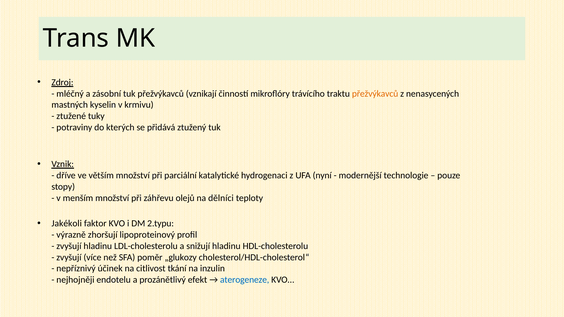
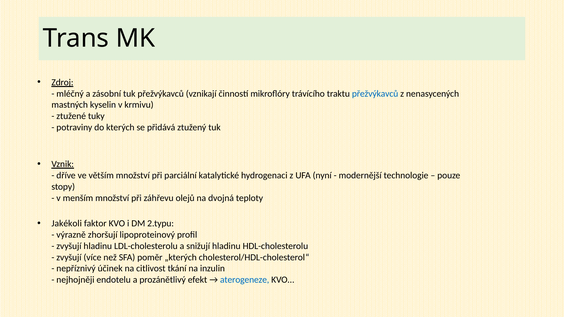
přežvýkavců at (375, 94) colour: orange -> blue
dělníci: dělníci -> dvojná
„glukozy: „glukozy -> „kterých
